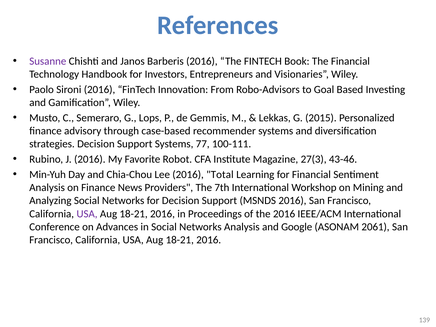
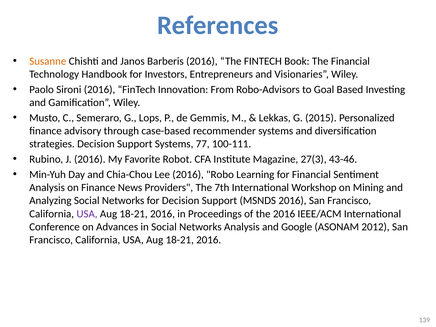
Susanne colour: purple -> orange
Total: Total -> Robo
2061: 2061 -> 2012
